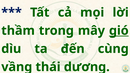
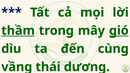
thầm underline: none -> present
